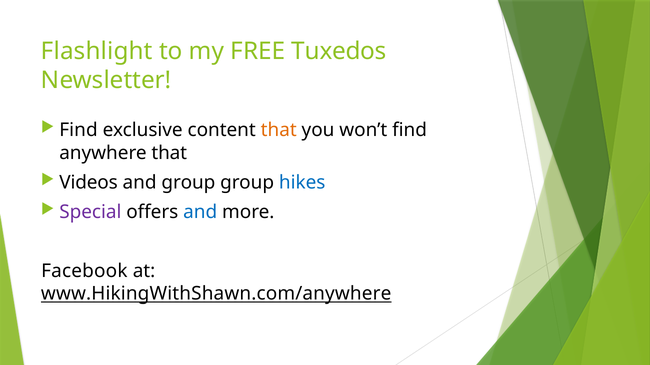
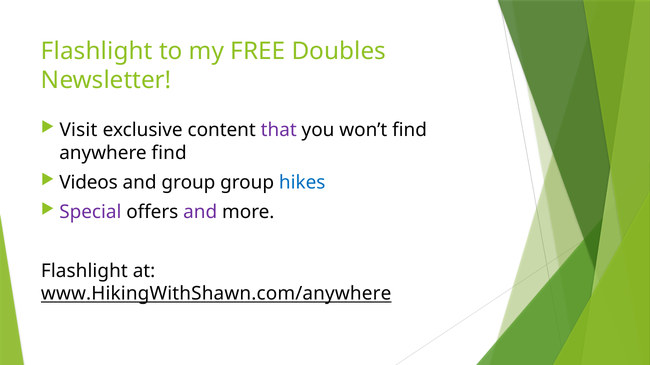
Tuxedos: Tuxedos -> Doubles
Find at (78, 130): Find -> Visit
that at (279, 130) colour: orange -> purple
anywhere that: that -> find
and at (200, 212) colour: blue -> purple
Facebook at (84, 271): Facebook -> Flashlight
